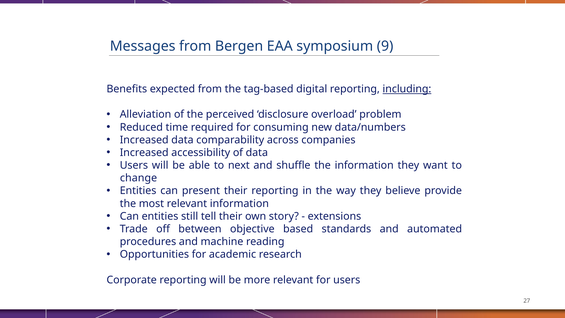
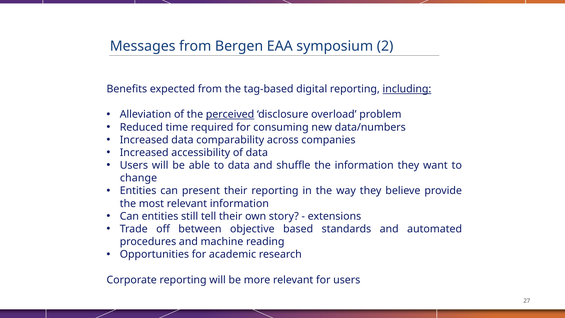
9: 9 -> 2
perceived underline: none -> present
to next: next -> data
